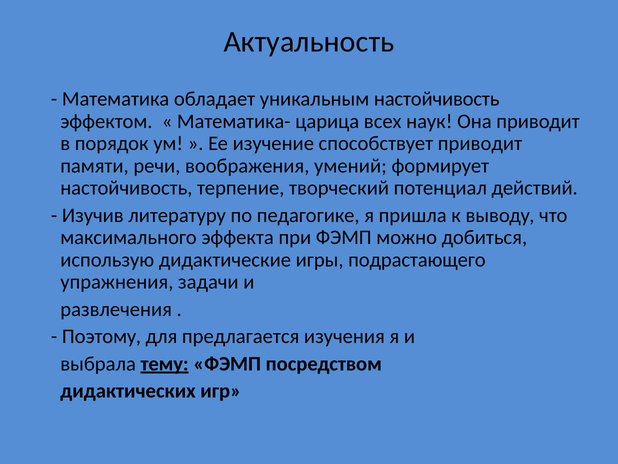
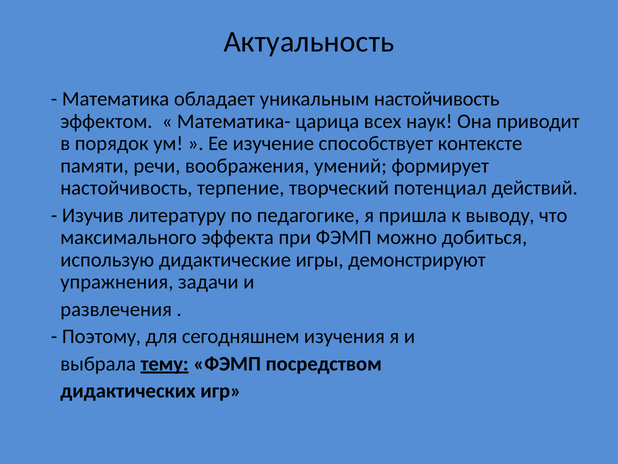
способствует приводит: приводит -> контексте
подрастающего: подрастающего -> демонстрируют
предлагается: предлагается -> сегодняшнем
